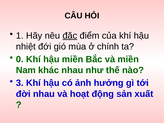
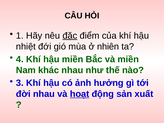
chính: chính -> nhiên
0: 0 -> 4
hoạt underline: none -> present
